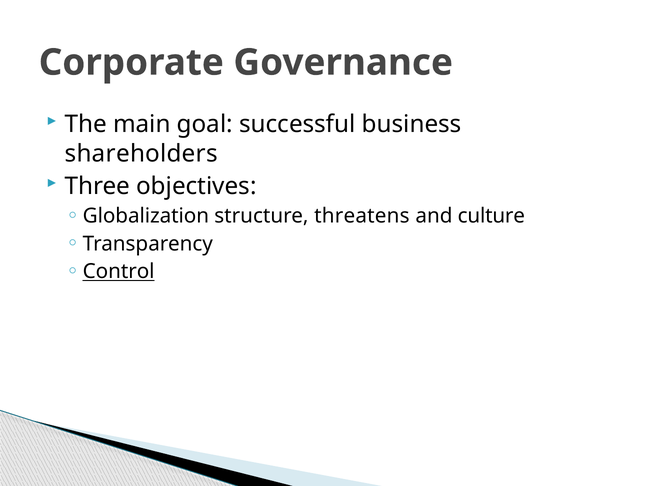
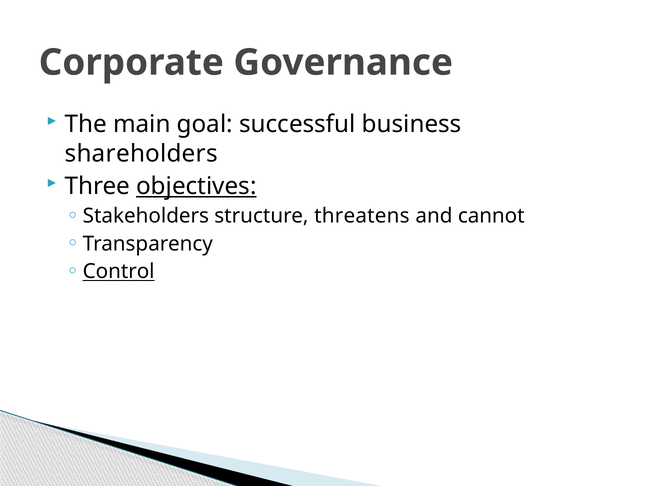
objectives underline: none -> present
Globalization: Globalization -> Stakeholders
culture: culture -> cannot
